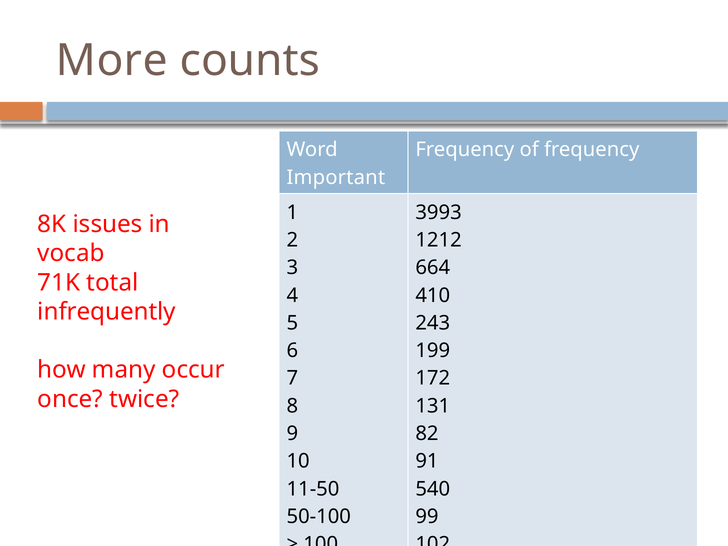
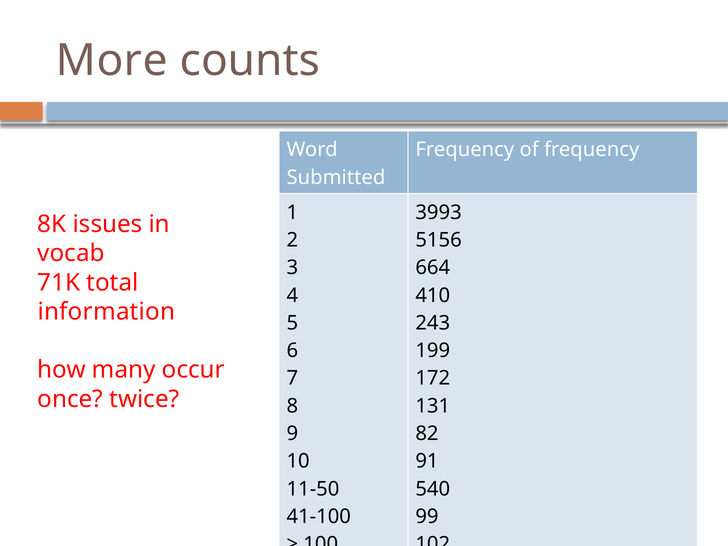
Important: Important -> Submitted
1212: 1212 -> 5156
infrequently: infrequently -> information
50-100: 50-100 -> 41-100
